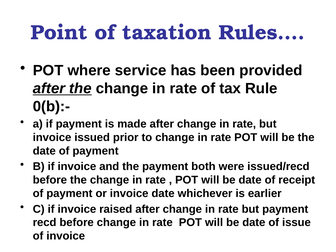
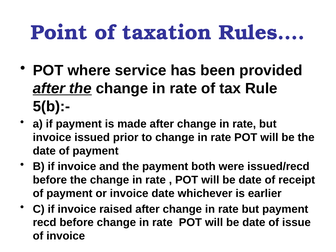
0(b):-: 0(b):- -> 5(b):-
